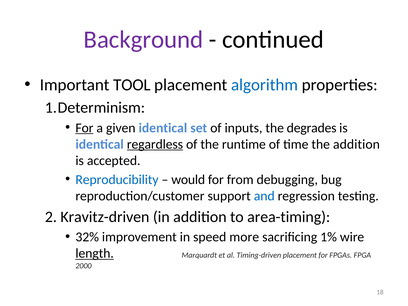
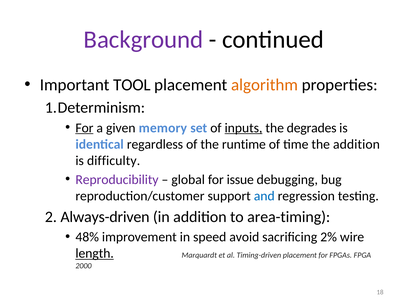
algorithm colour: blue -> orange
given identical: identical -> memory
inputs underline: none -> present
regardless underline: present -> none
accepted: accepted -> difficulty
Reproducibility colour: blue -> purple
would: would -> global
from: from -> issue
Kravitz-driven: Kravitz-driven -> Always-driven
32%: 32% -> 48%
more: more -> avoid
1%: 1% -> 2%
